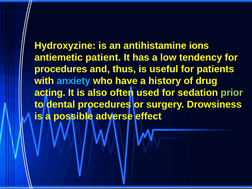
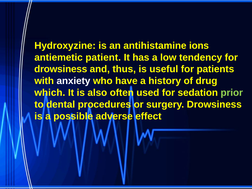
procedures at (61, 69): procedures -> drowsiness
anxiety colour: light blue -> white
acting: acting -> which
